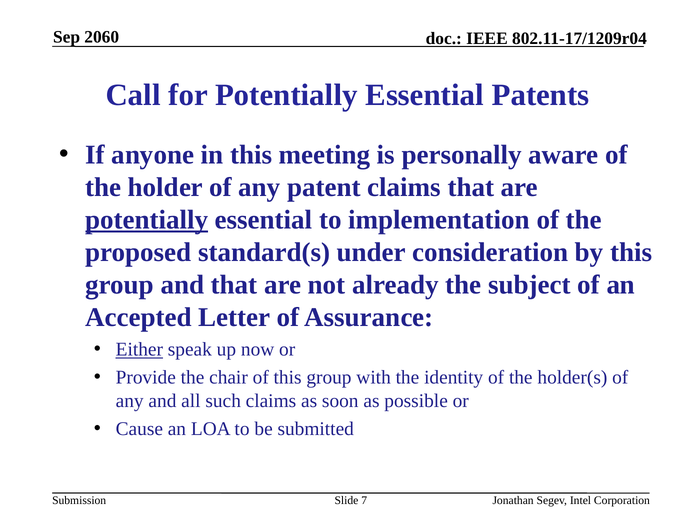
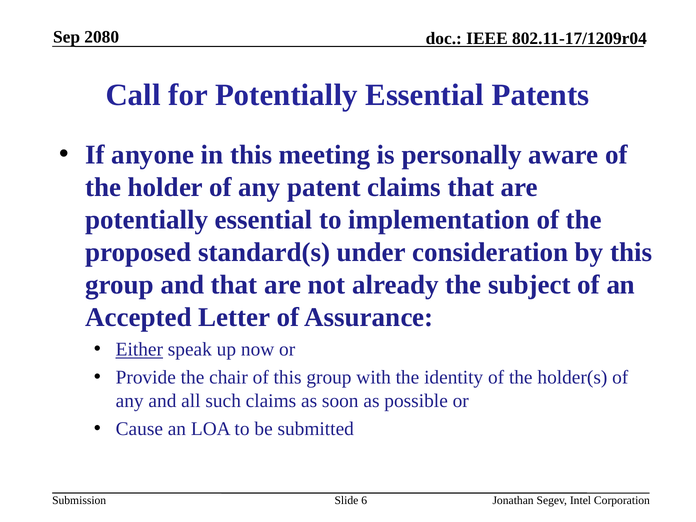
2060: 2060 -> 2080
potentially at (147, 220) underline: present -> none
7: 7 -> 6
